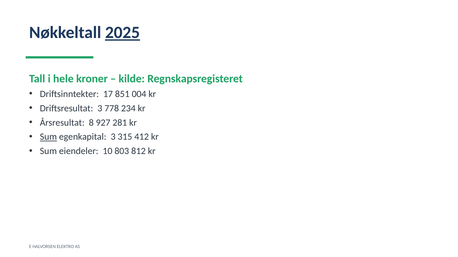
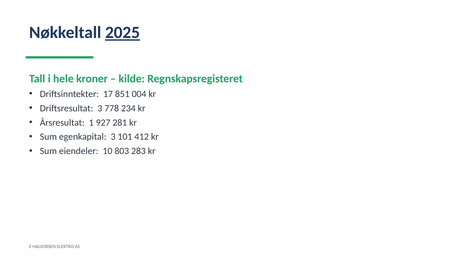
8: 8 -> 1
Sum at (48, 137) underline: present -> none
315: 315 -> 101
812: 812 -> 283
